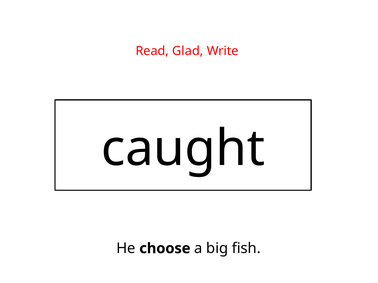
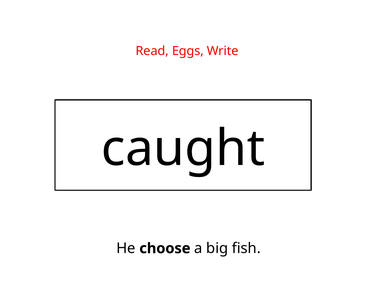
Glad: Glad -> Eggs
